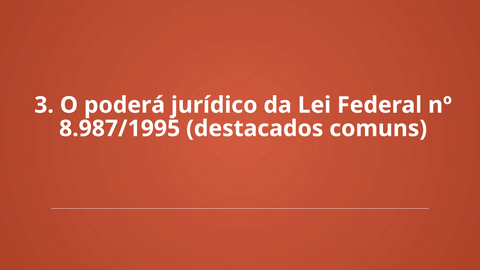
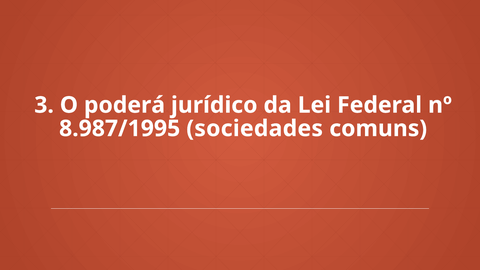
destacados: destacados -> sociedades
